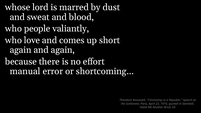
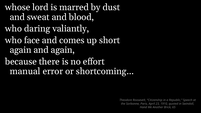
people: people -> daring
love: love -> face
